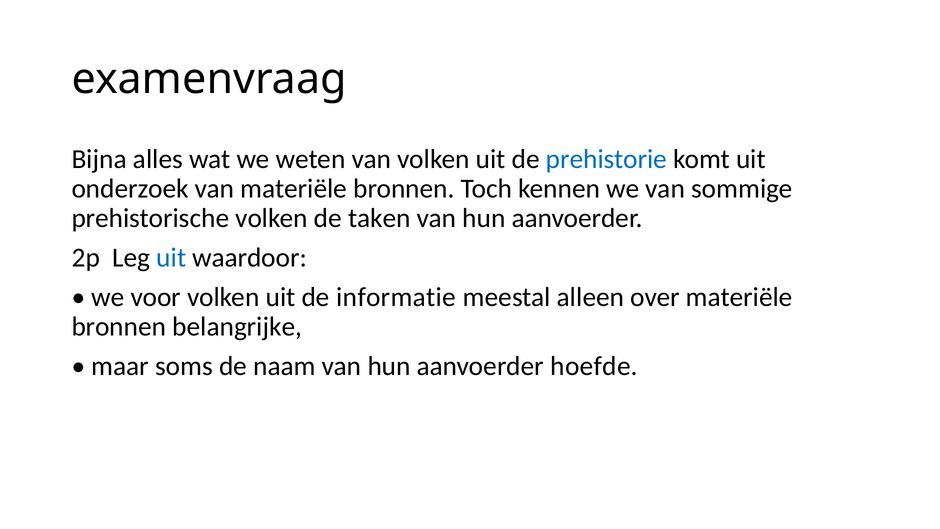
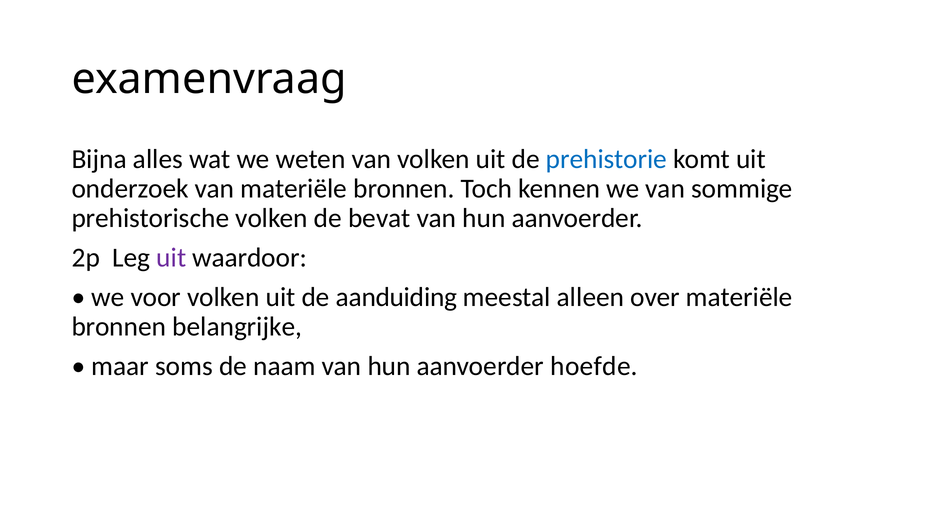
taken: taken -> bevat
uit at (171, 258) colour: blue -> purple
informatie: informatie -> aanduiding
